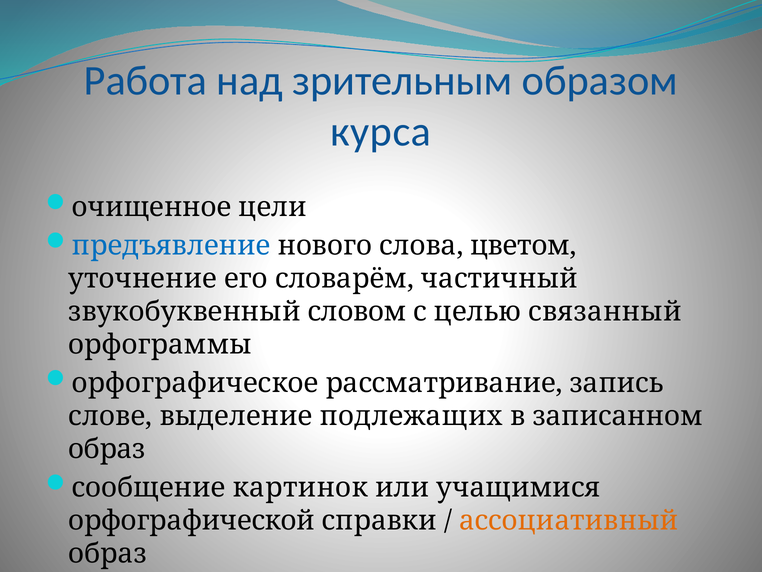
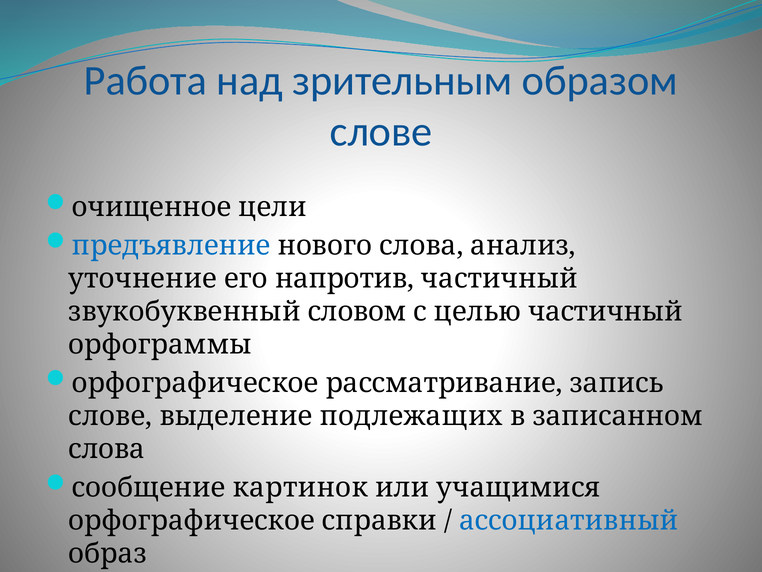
курса at (381, 132): курса -> слове
цветом: цветом -> анализ
словарём: словарём -> напротив
целью связанный: связанный -> частичный
образ at (107, 449): образ -> слова
орфографической at (192, 520): орфографической -> орфографическое
ассоциативный colour: orange -> blue
